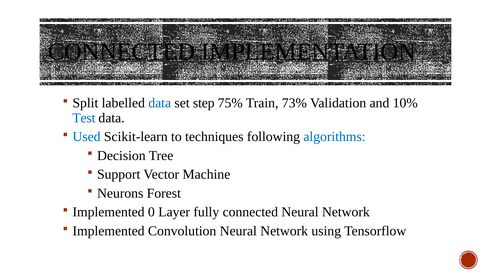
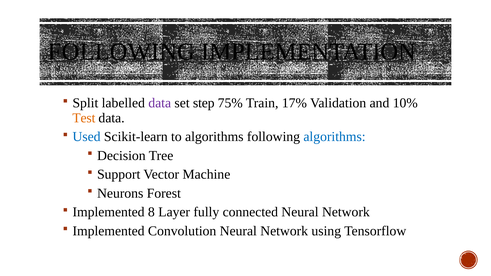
CONNECTED at (122, 52): CONNECTED -> FOLLOWING
data at (160, 103) colour: blue -> purple
73%: 73% -> 17%
Test colour: blue -> orange
to techniques: techniques -> algorithms
0: 0 -> 8
